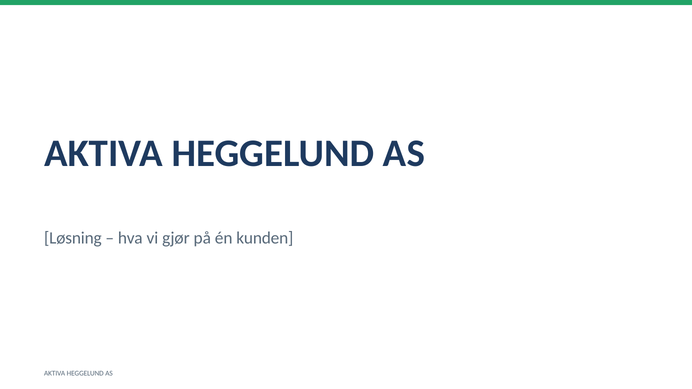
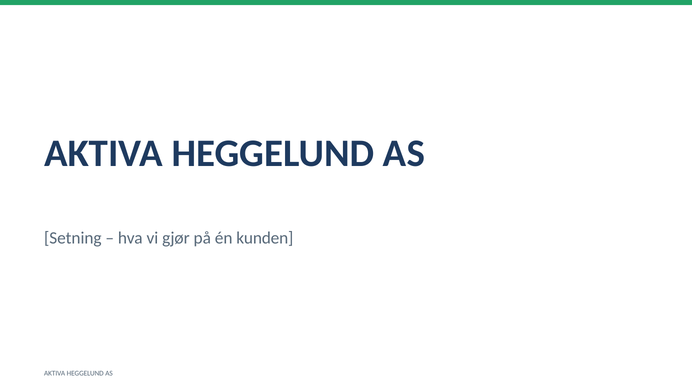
Løsning: Løsning -> Setning
